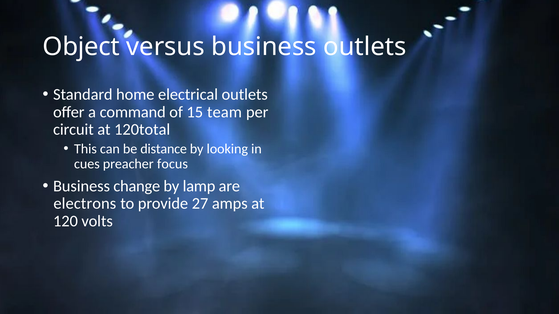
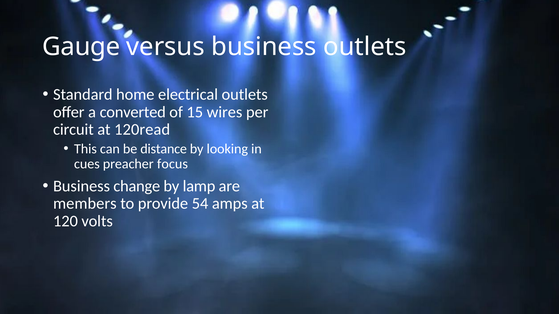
Object: Object -> Gauge
command: command -> converted
team: team -> wires
120total: 120total -> 120read
electrons: electrons -> members
27: 27 -> 54
